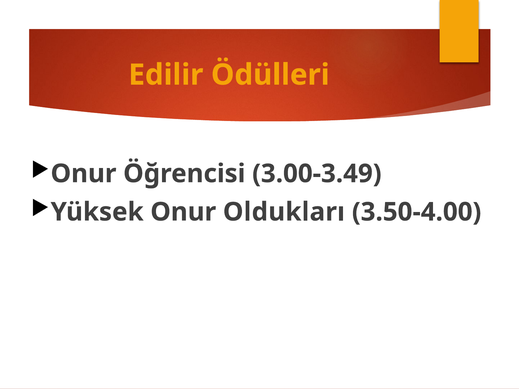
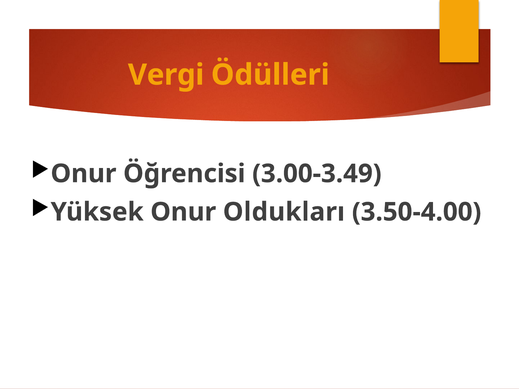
Edilir: Edilir -> Vergi
